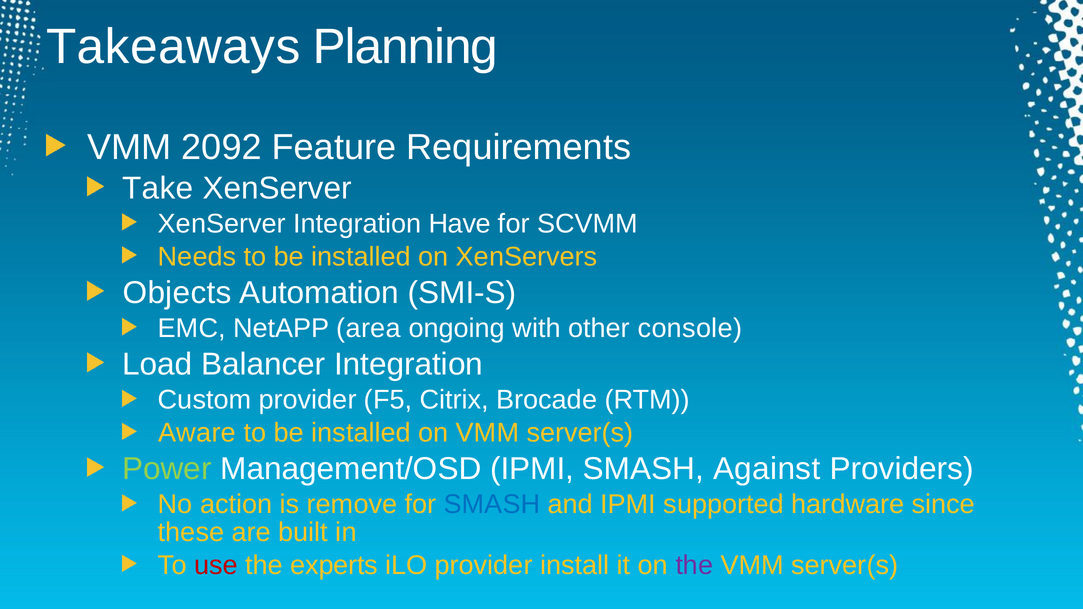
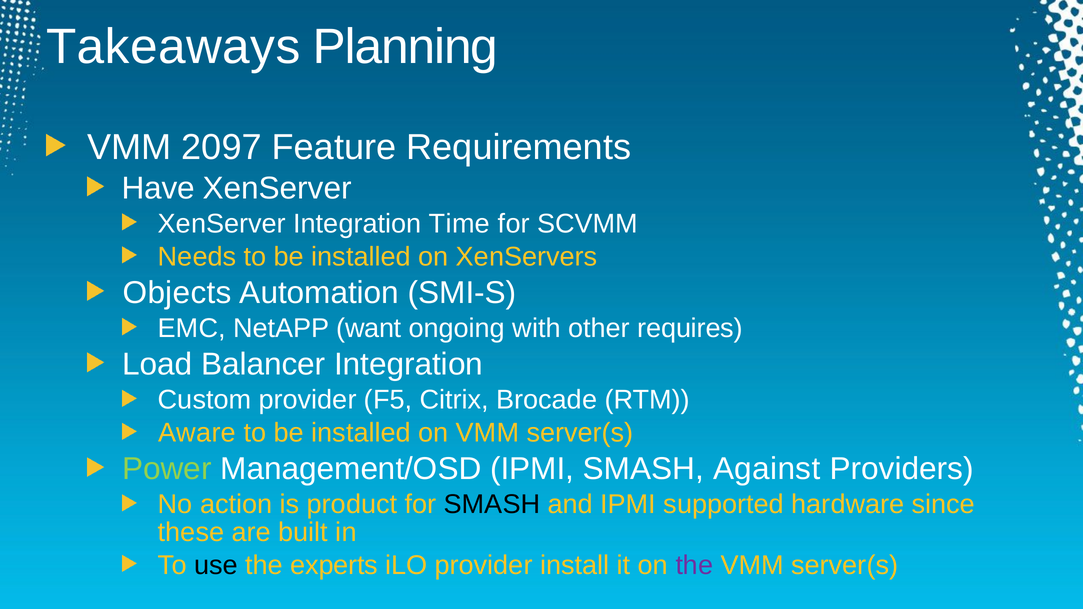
2092: 2092 -> 2097
Take: Take -> Have
Have: Have -> Time
area: area -> want
console: console -> requires
remove: remove -> product
SMASH at (492, 505) colour: blue -> black
use colour: red -> black
